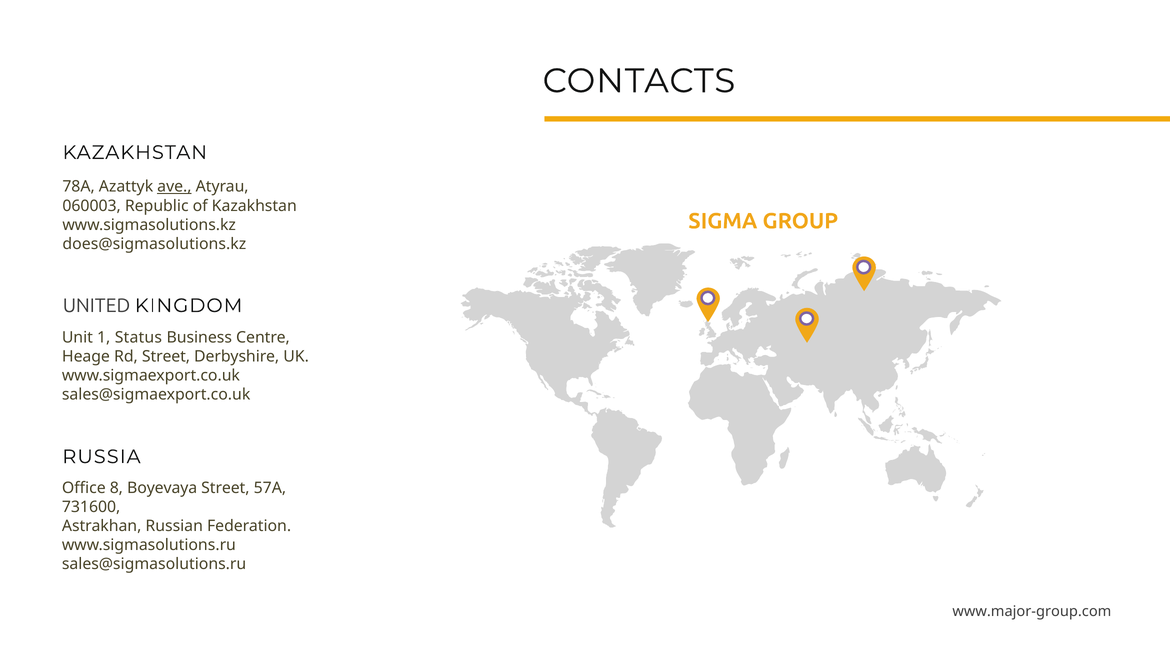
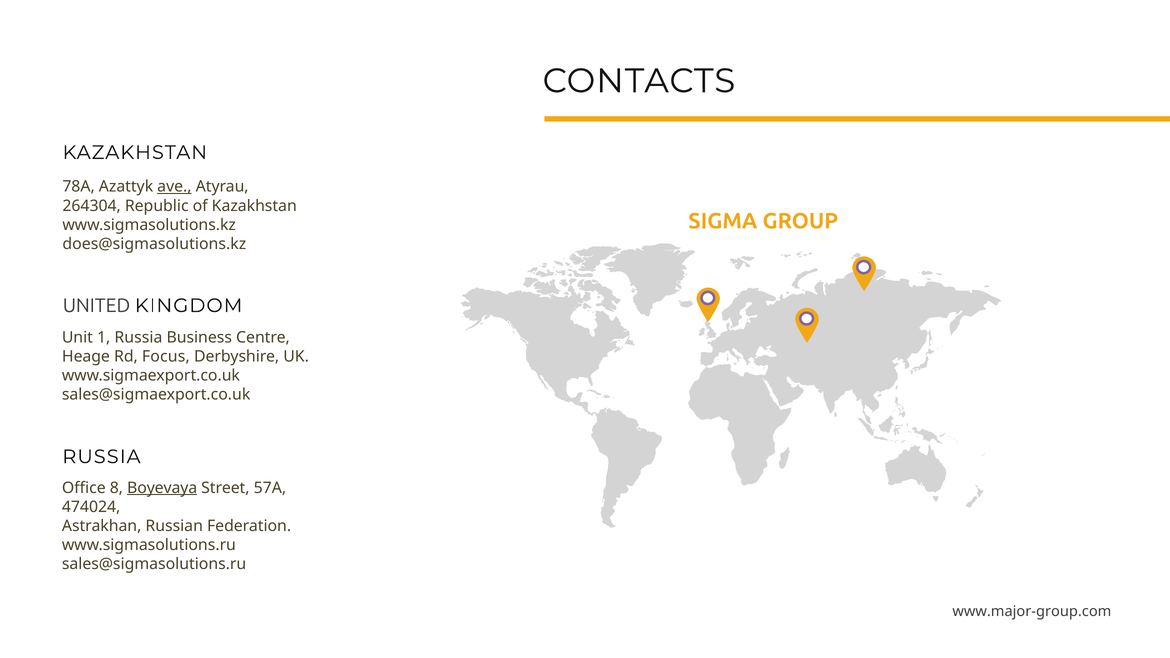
060003: 060003 -> 264304
1 Status: Status -> Russia
Rd Street: Street -> Focus
Boyevaya underline: none -> present
731600: 731600 -> 474024
